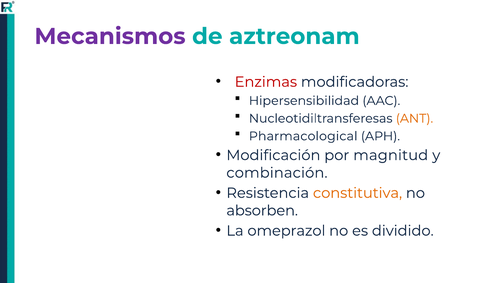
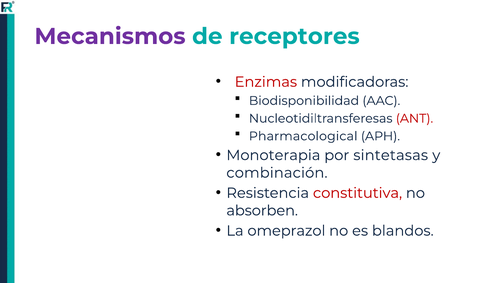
aztreonam: aztreonam -> receptores
Hipersensibilidad: Hipersensibilidad -> Biodisponibilidad
ANT colour: orange -> red
Modificación: Modificación -> Monoterapia
magnitud: magnitud -> sintetasas
constitutiva colour: orange -> red
dividido: dividido -> blandos
